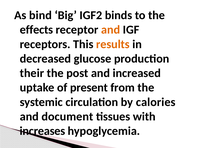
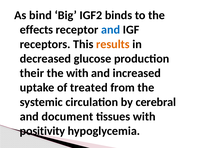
and at (111, 30) colour: orange -> blue
the post: post -> with
present: present -> treated
calories: calories -> cerebral
increases: increases -> positivity
